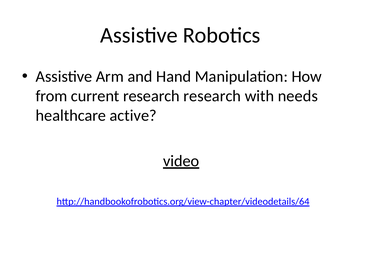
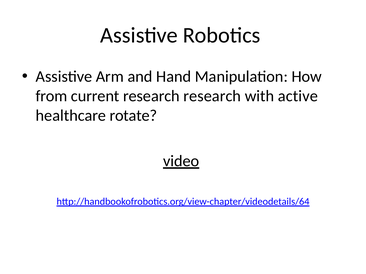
needs: needs -> active
active: active -> rotate
